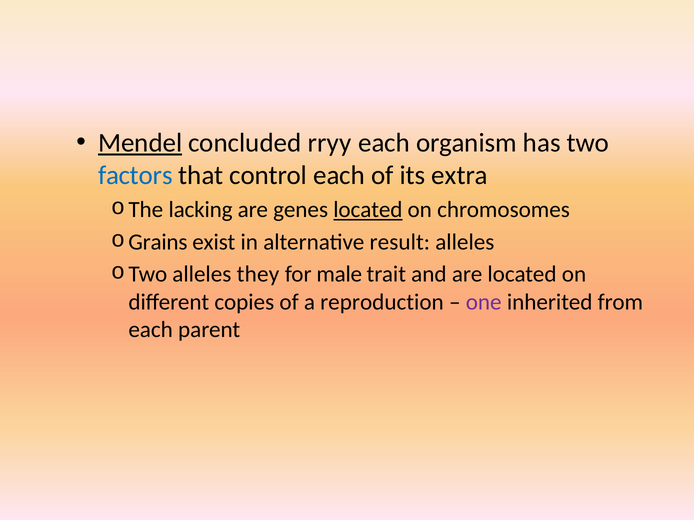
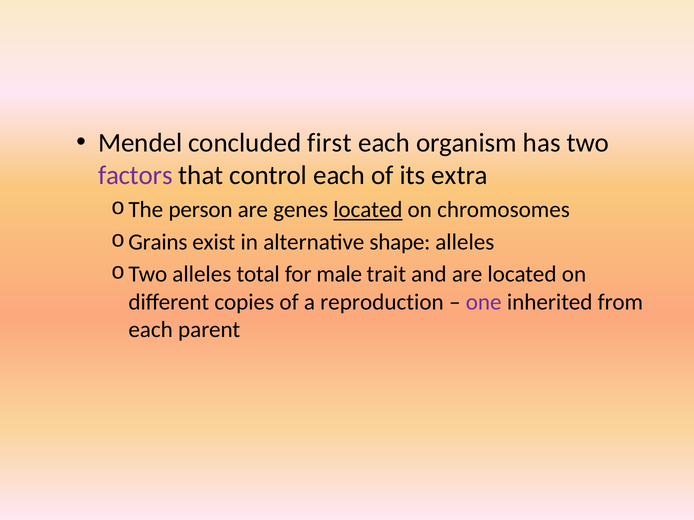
Mendel underline: present -> none
rryy: rryy -> first
factors colour: blue -> purple
lacking: lacking -> person
result: result -> shape
they: they -> total
